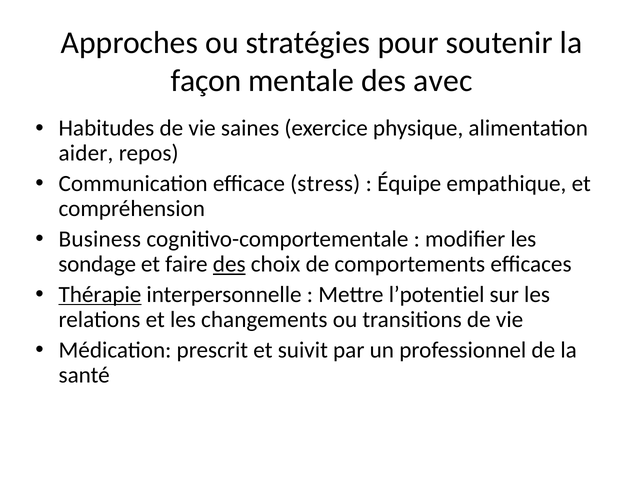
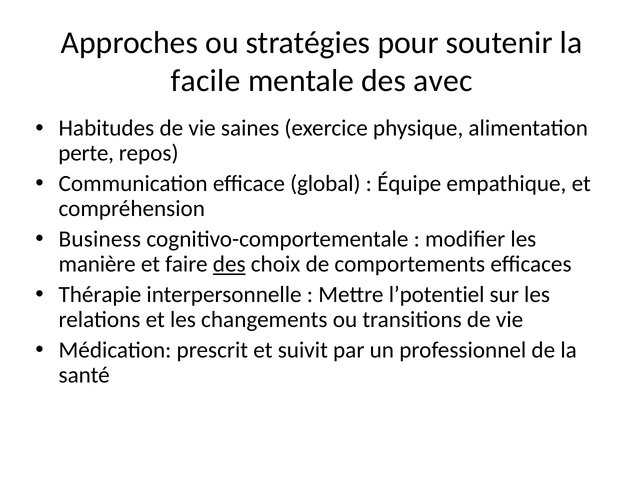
façon: façon -> facile
aider: aider -> perte
stress: stress -> global
sondage: sondage -> manière
Thérapie underline: present -> none
